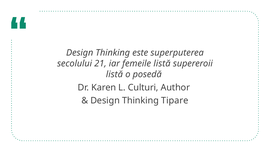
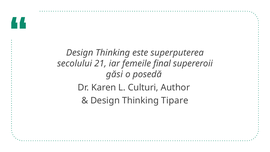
femeile listă: listă -> final
listă at (114, 74): listă -> găsi
